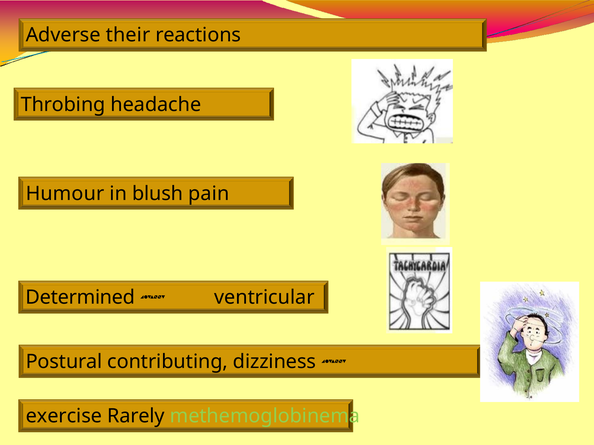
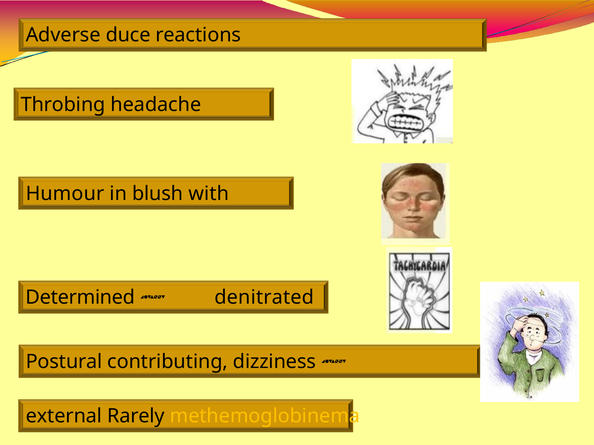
their: their -> duce
pain: pain -> with
ventricular: ventricular -> denitrated
exercise: exercise -> external
methemoglobinema colour: light green -> yellow
